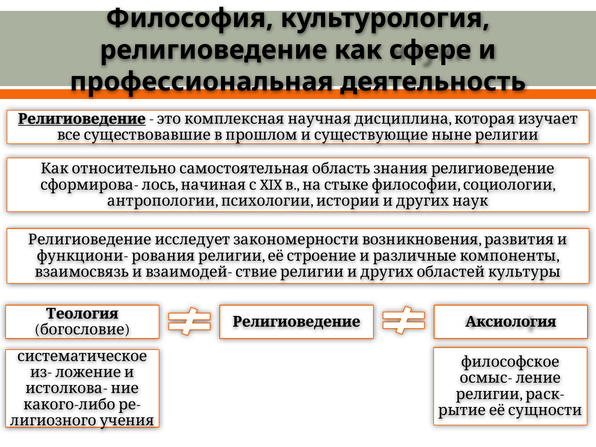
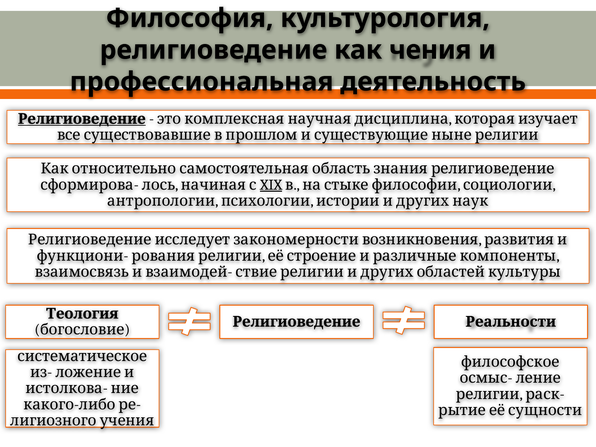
сфере: сфере -> чения
XIX underline: none -> present
Аксиология: Аксиология -> Реальности
